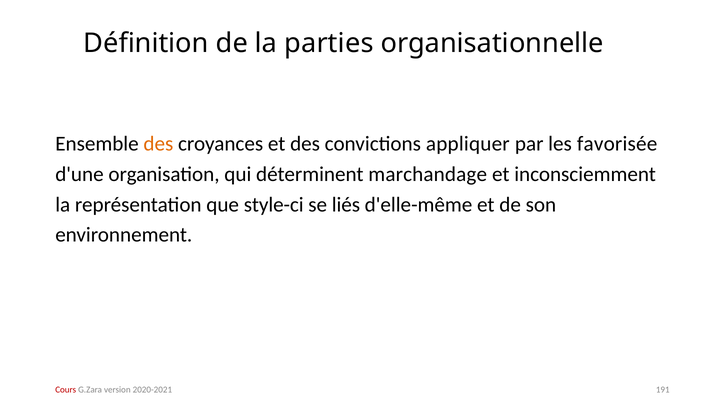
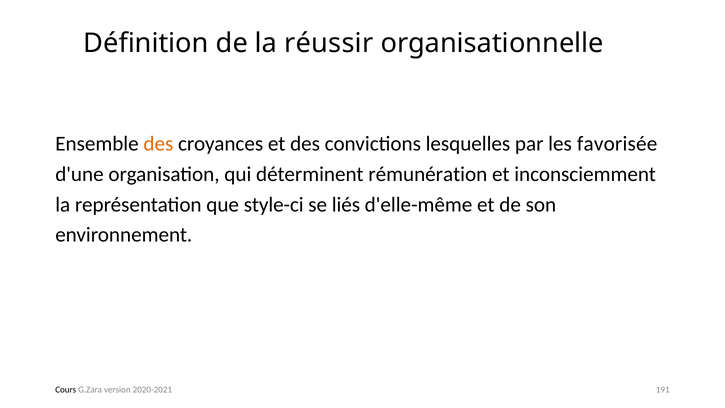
parties: parties -> réussir
appliquer: appliquer -> lesquelles
marchandage: marchandage -> rémunération
Cours colour: red -> black
